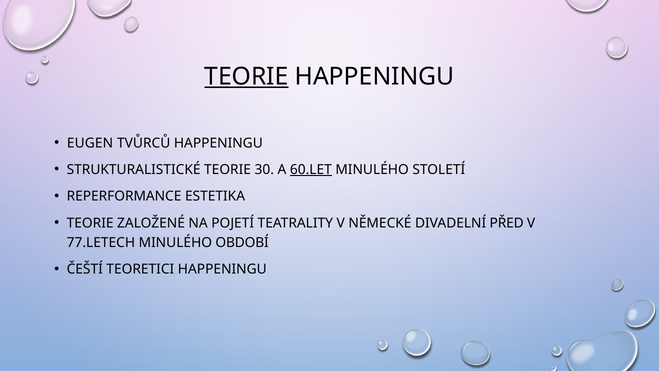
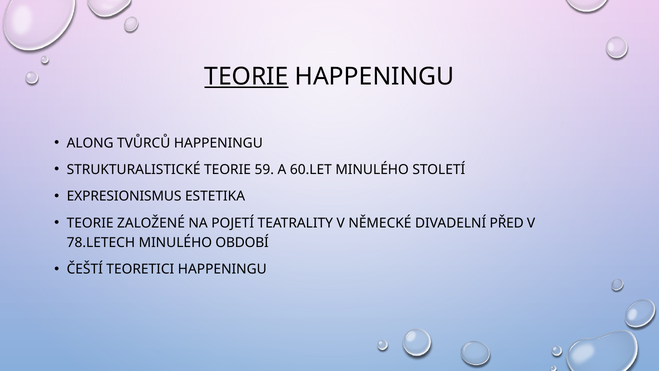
EUGEN: EUGEN -> ALONG
30: 30 -> 59
60.LET underline: present -> none
REPERFORMANCE: REPERFORMANCE -> EXPRESIONISMUS
77.LETECH: 77.LETECH -> 78.LETECH
